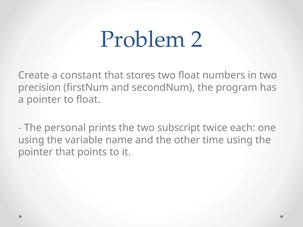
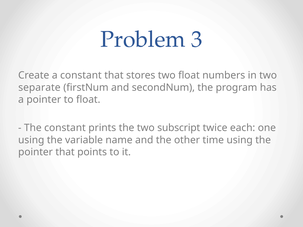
2: 2 -> 3
precision: precision -> separate
The personal: personal -> constant
